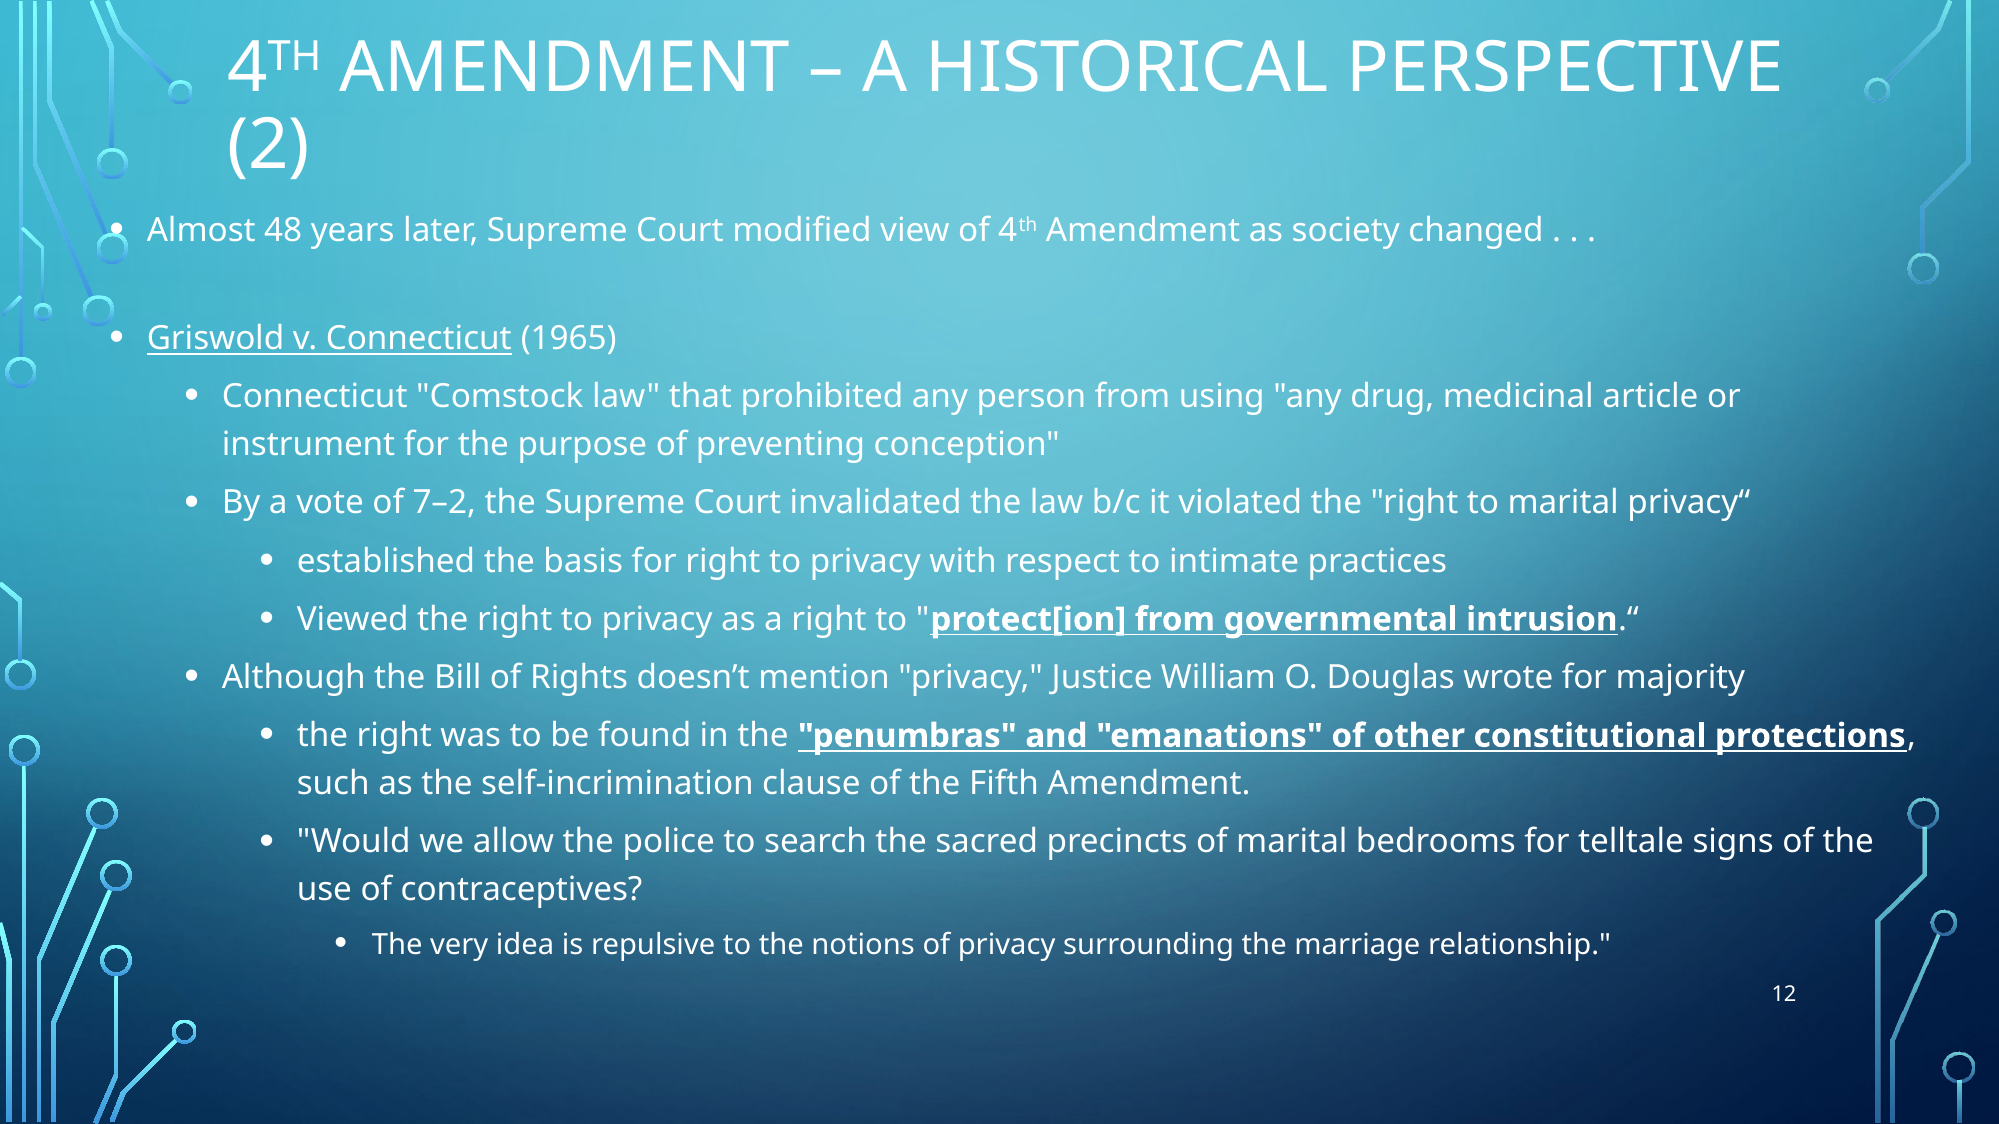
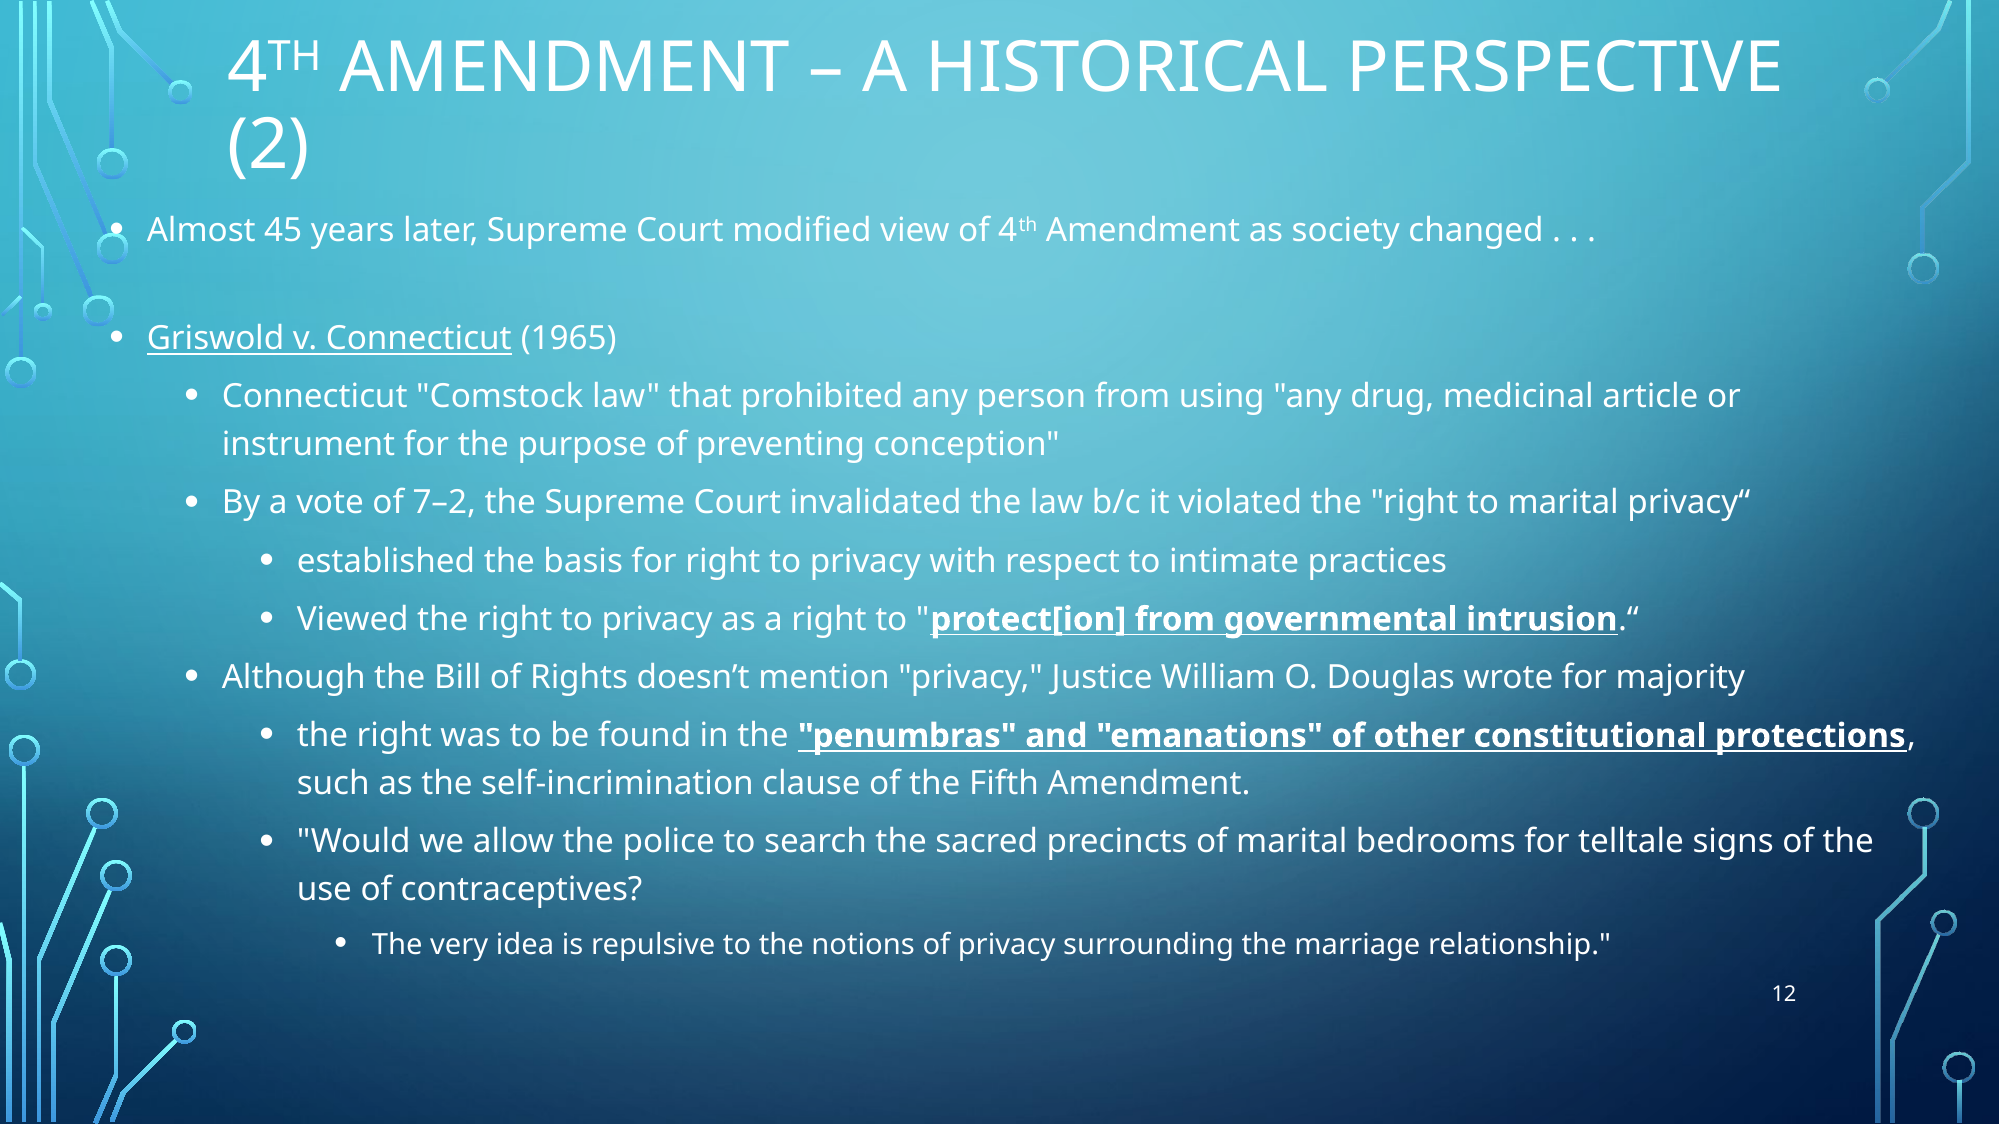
48: 48 -> 45
